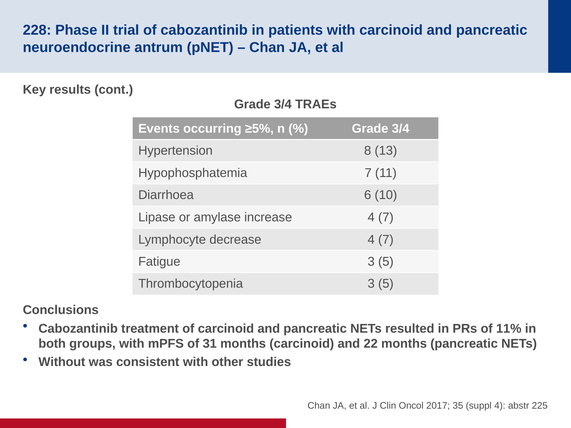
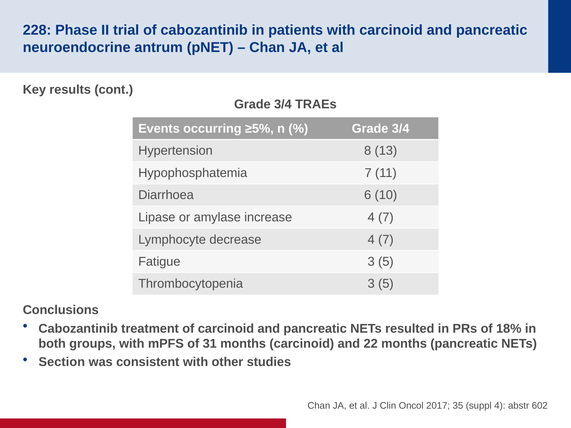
11%: 11% -> 18%
Without: Without -> Section
225: 225 -> 602
